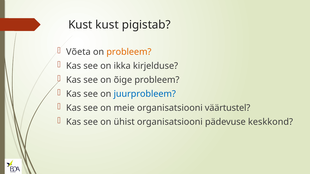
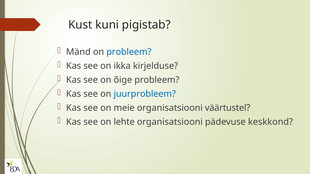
Kust kust: kust -> kuni
Võeta: Võeta -> Mänd
probleem at (129, 52) colour: orange -> blue
ühist: ühist -> lehte
